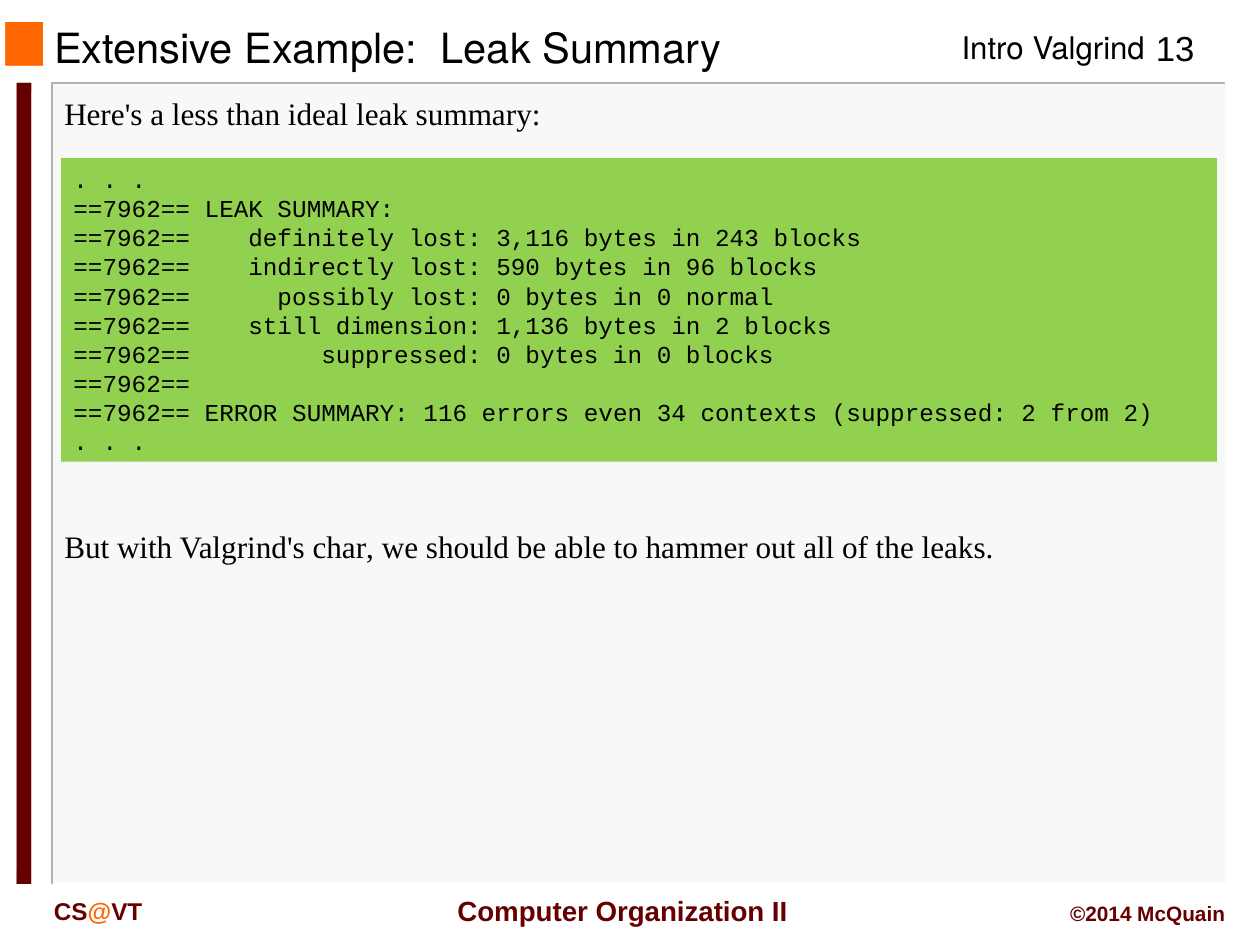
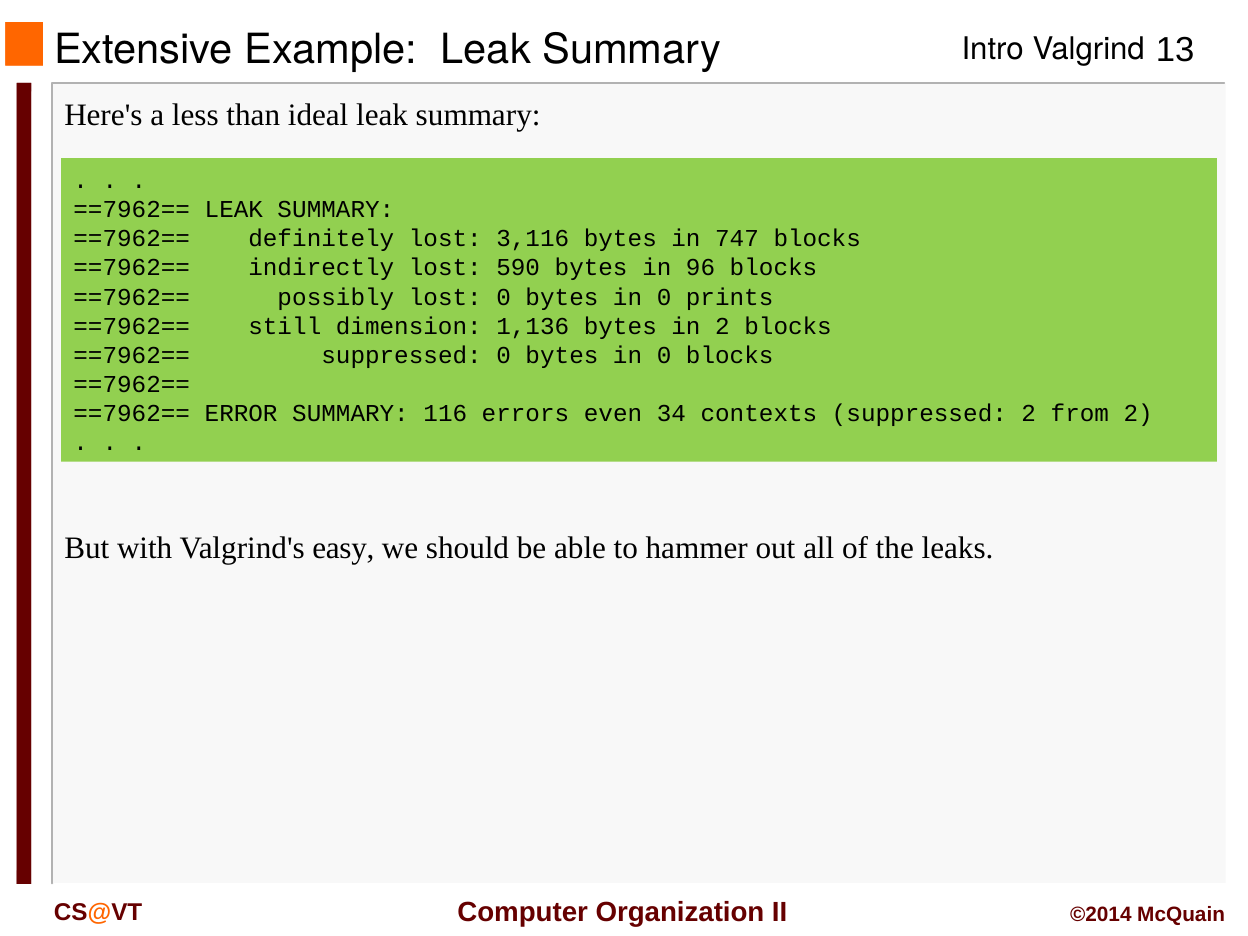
243: 243 -> 747
normal: normal -> prints
char: char -> easy
